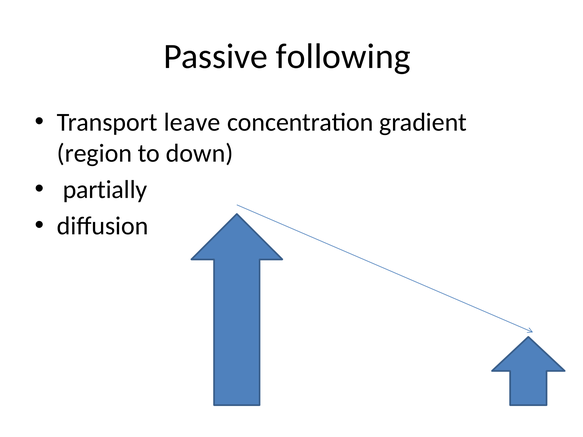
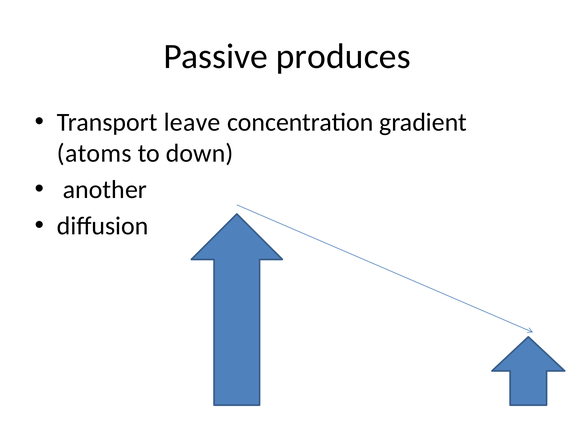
following: following -> produces
region: region -> atoms
partially: partially -> another
